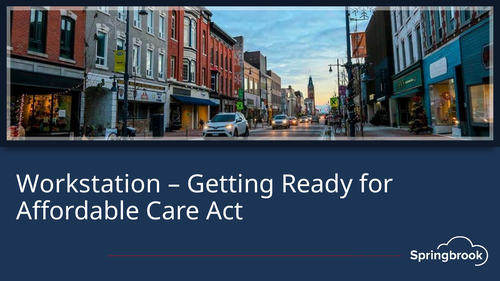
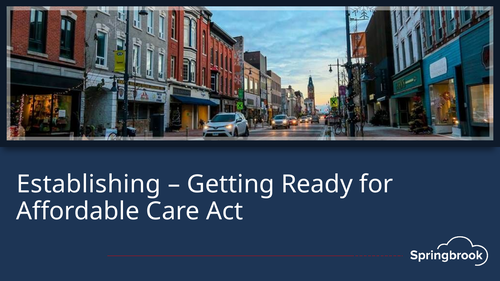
Workstation: Workstation -> Establishing
